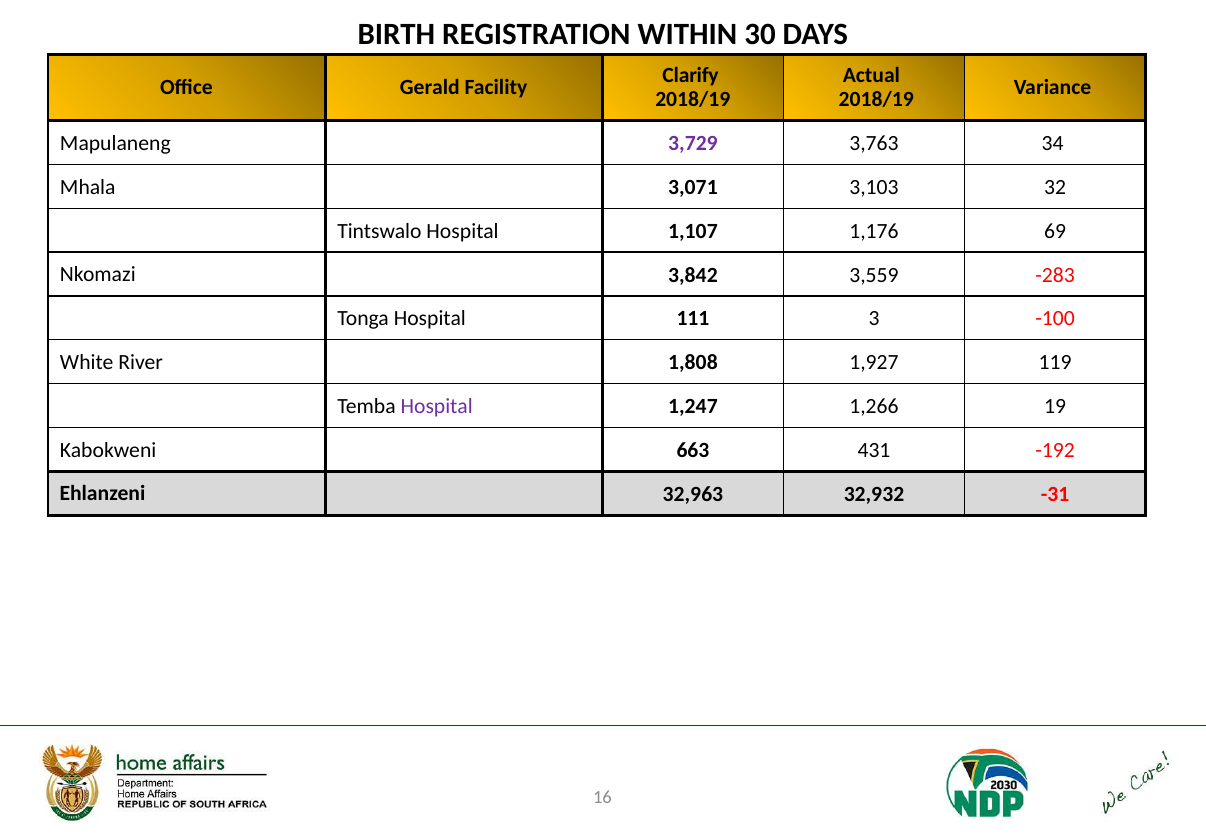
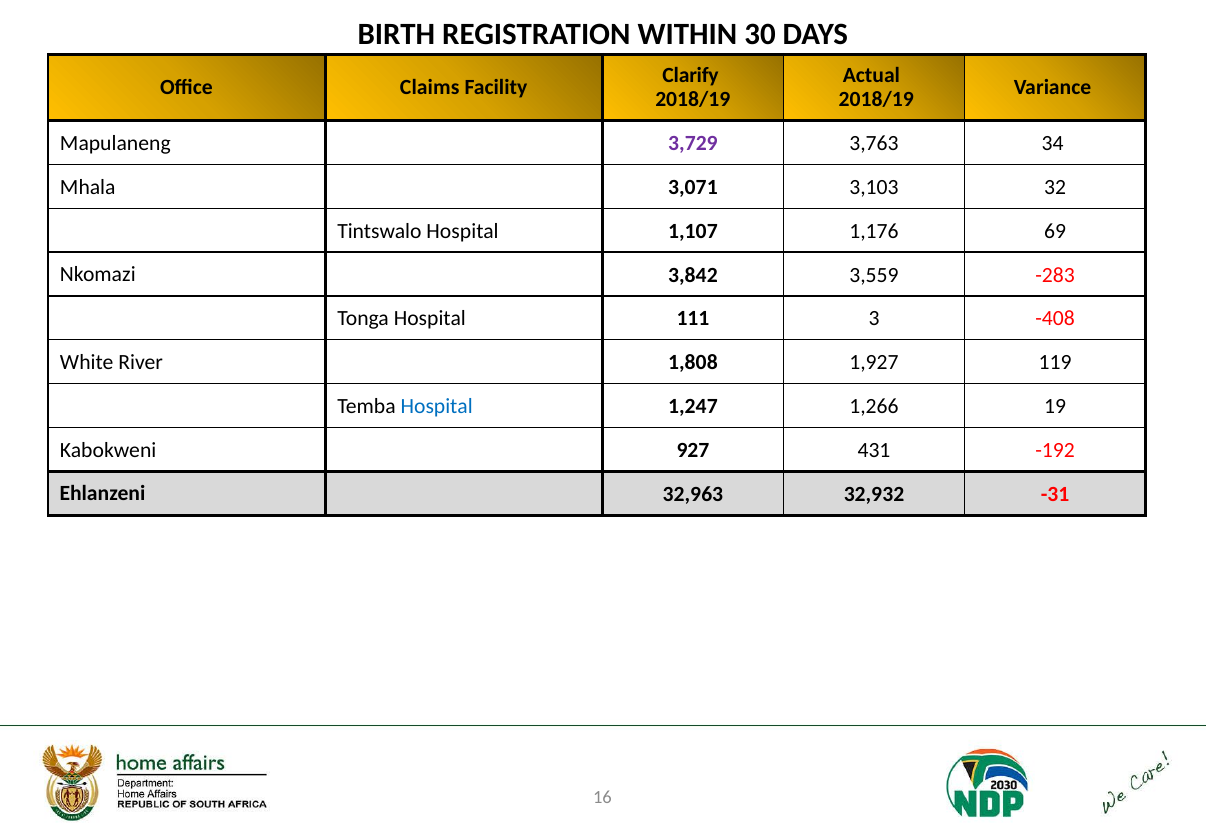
Gerald: Gerald -> Claims
-100: -100 -> -408
Hospital at (437, 406) colour: purple -> blue
663: 663 -> 927
